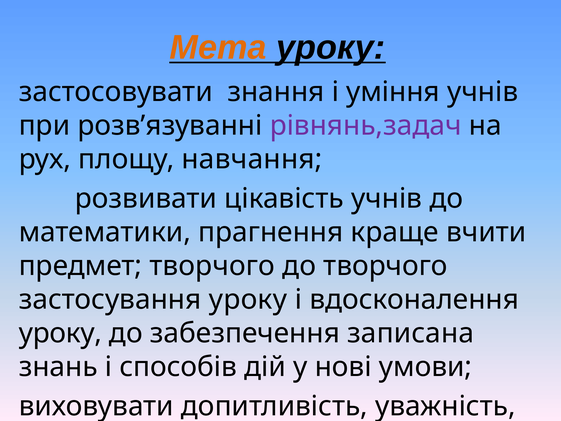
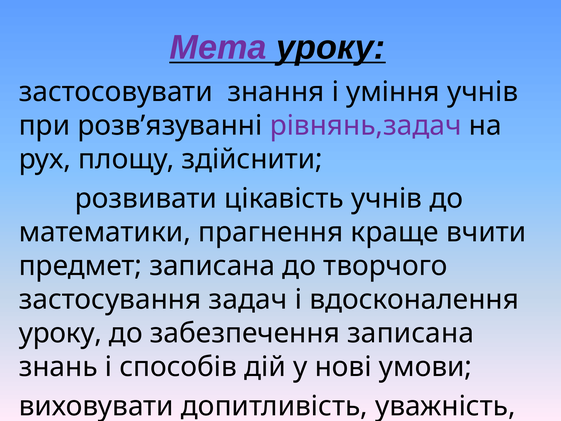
Мета colour: orange -> purple
площу навчання: навчання -> здійснити
предмет творчого: творчого -> записана
застосування уроку: уроку -> задач
